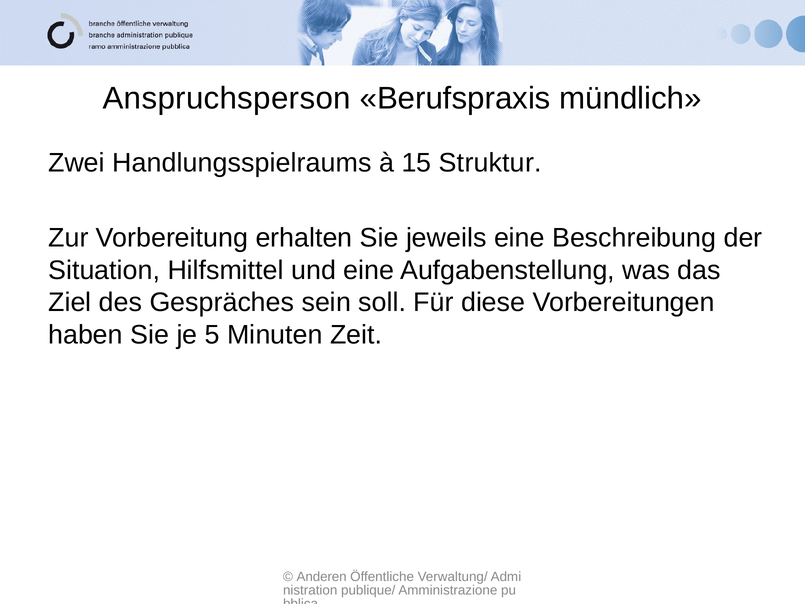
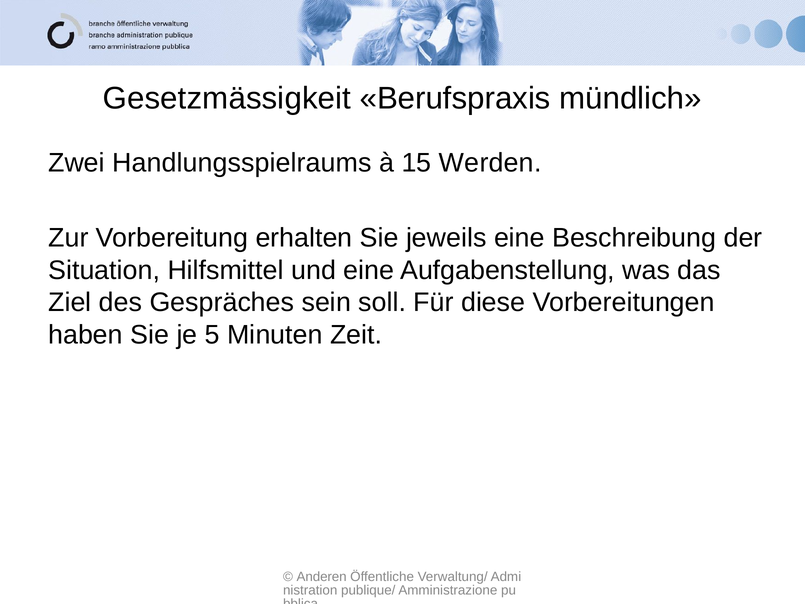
Anspruchsperson: Anspruchsperson -> Gesetzmässigkeit
Struktur: Struktur -> Werden
